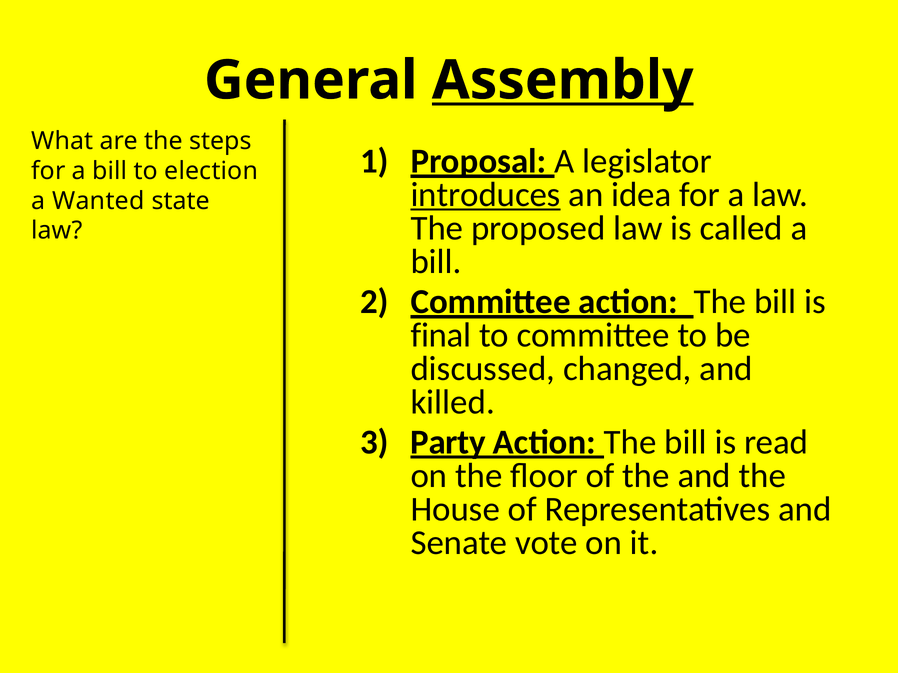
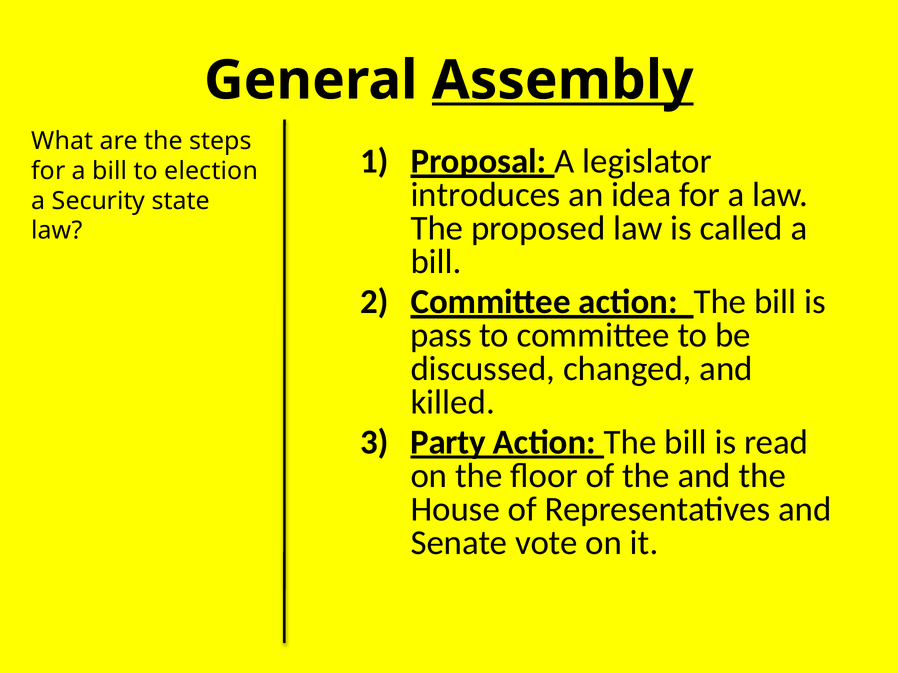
introduces underline: present -> none
Wanted: Wanted -> Security
final: final -> pass
